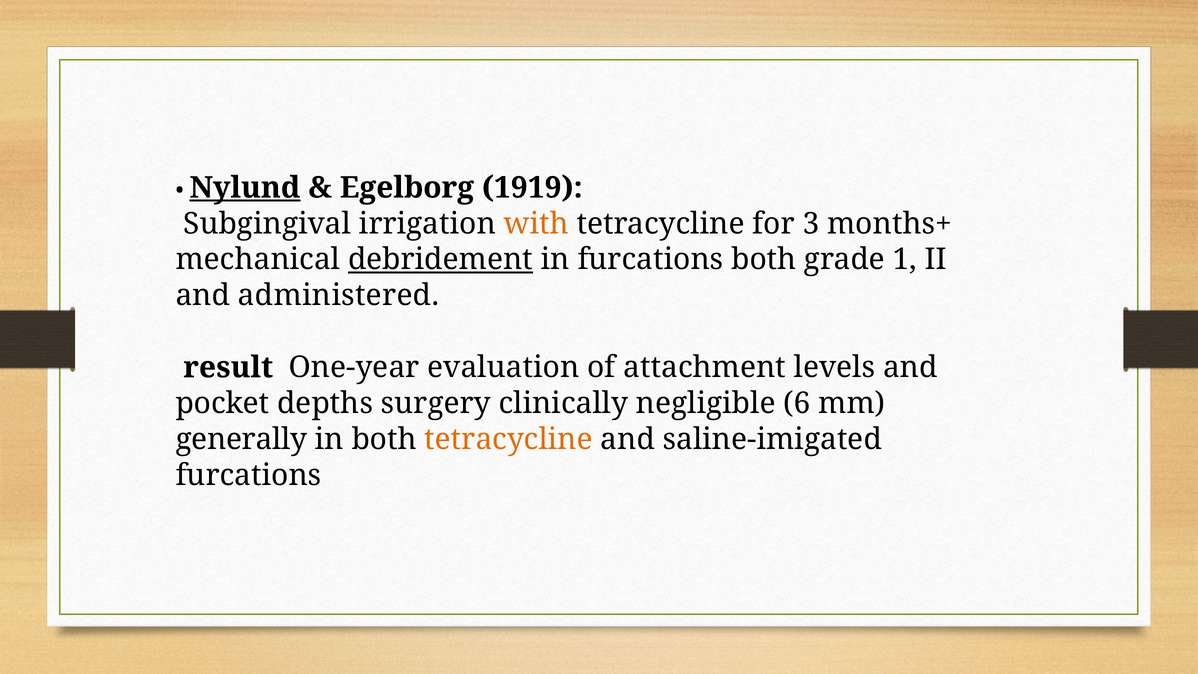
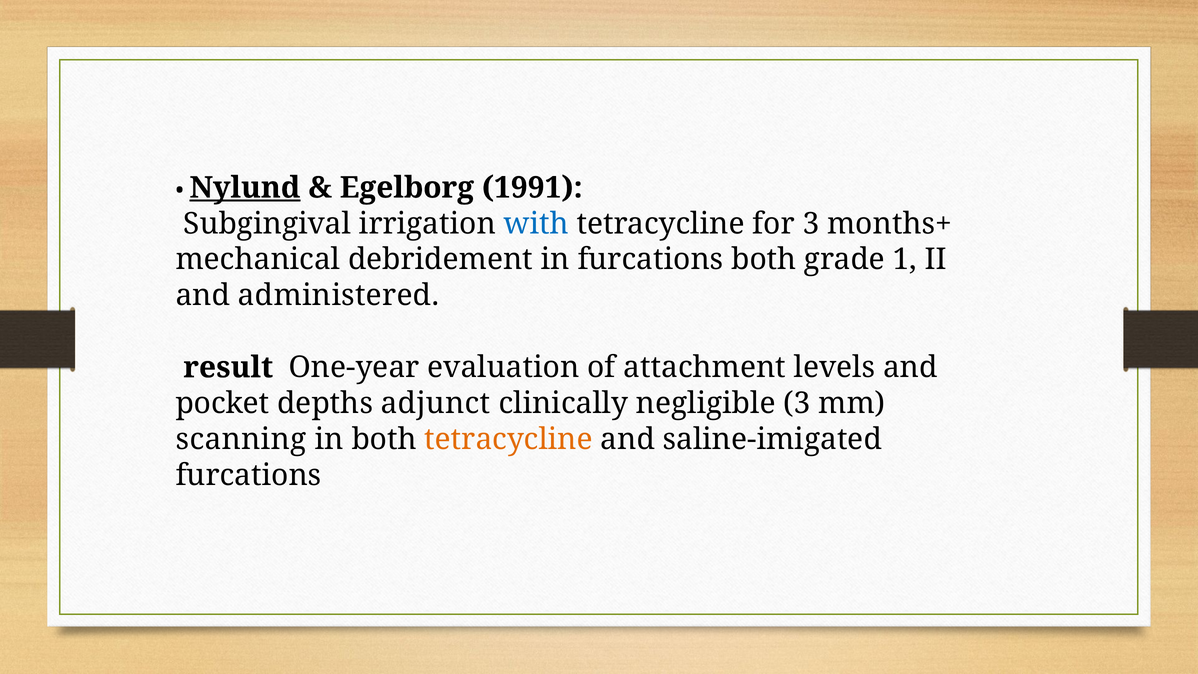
1919: 1919 -> 1991
with colour: orange -> blue
debridement underline: present -> none
surgery: surgery -> adjunct
negligible 6: 6 -> 3
generally: generally -> scanning
